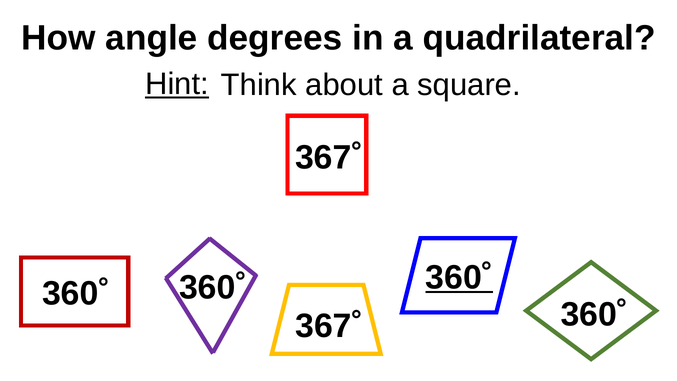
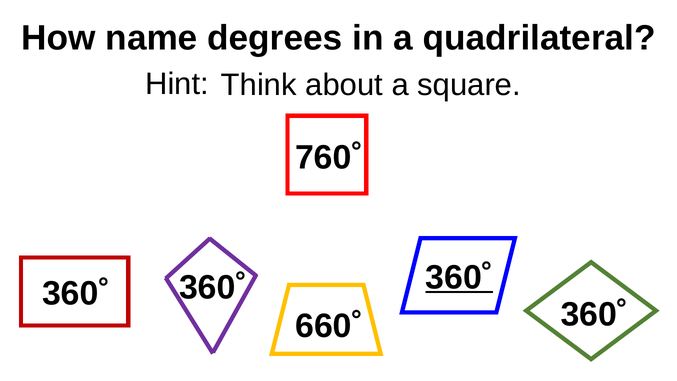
angle: angle -> name
Hint underline: present -> none
367˚ at (329, 158): 367˚ -> 760˚
367˚ at (329, 326): 367˚ -> 660˚
